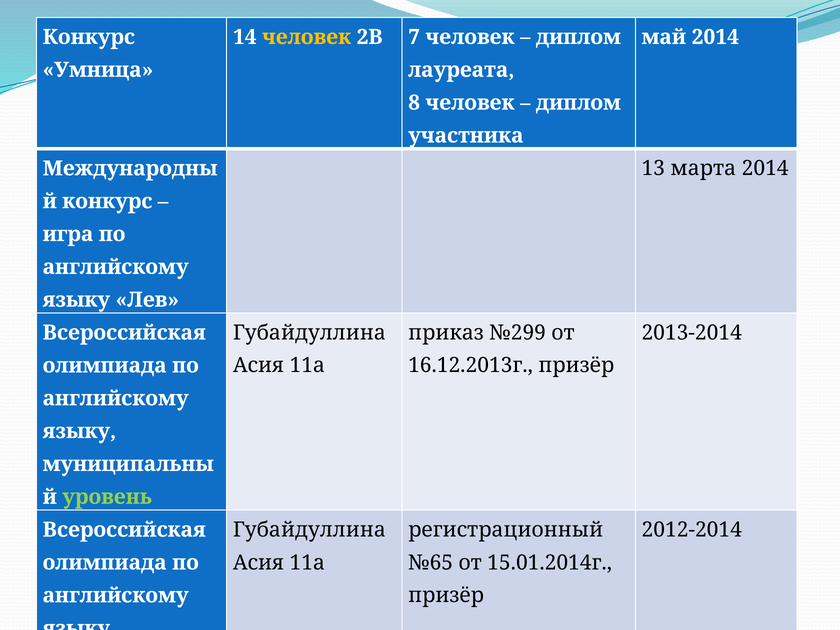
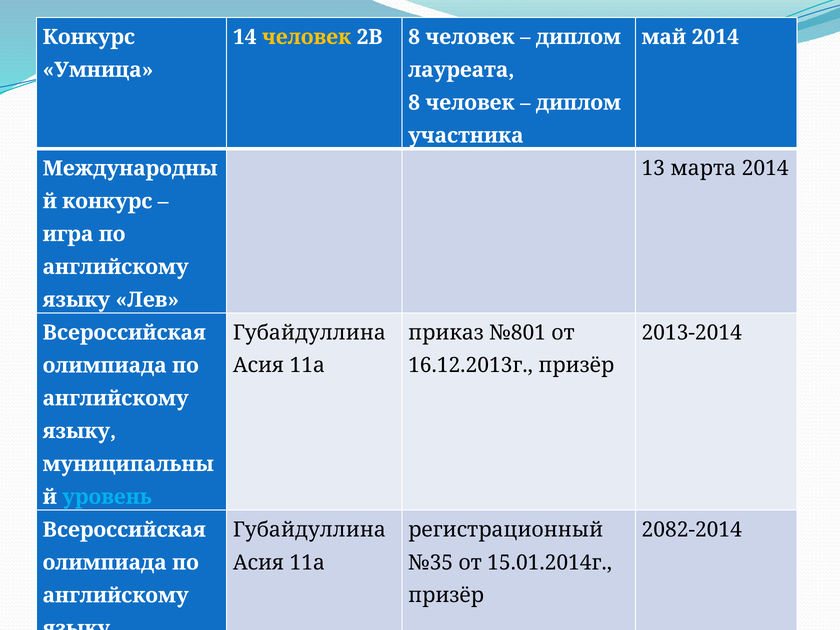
2В 7: 7 -> 8
№299: №299 -> №801
уровень at (107, 497) colour: light green -> light blue
2012-2014: 2012-2014 -> 2082-2014
№65: №65 -> №35
